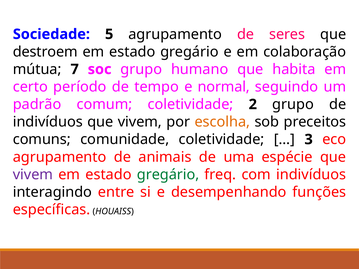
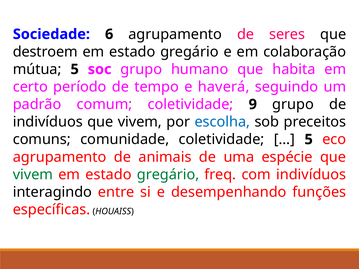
5: 5 -> 6
mútua 7: 7 -> 5
normal: normal -> haverá
2: 2 -> 9
escolha colour: orange -> blue
3 at (309, 140): 3 -> 5
vivem at (33, 175) colour: purple -> green
